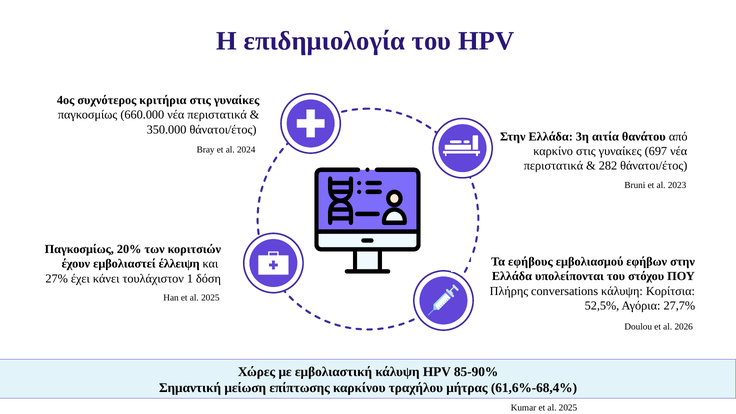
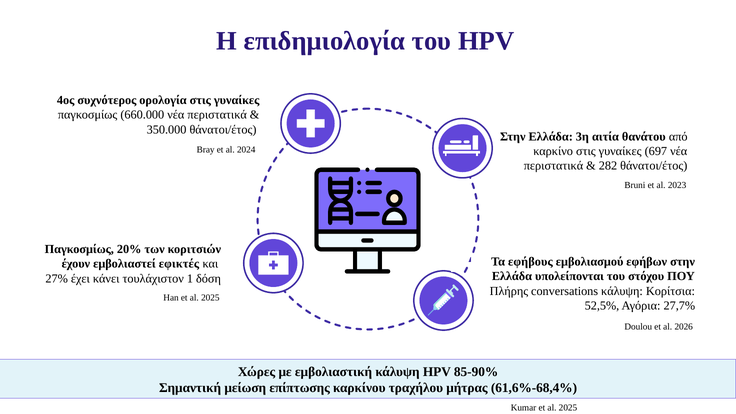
κριτήρια: κριτήρια -> ορολογία
έλλειψη: έλλειψη -> εφικτές
